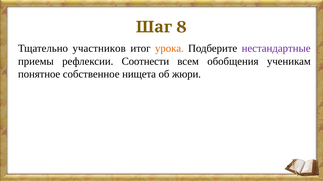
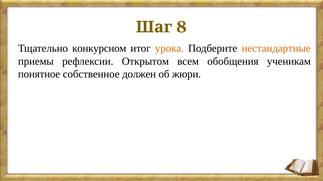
участников: участников -> конкурсном
нестандартные colour: purple -> orange
Соотнести: Соотнести -> Открытом
нищета: нищета -> должен
